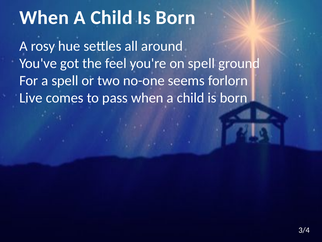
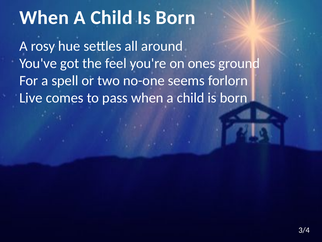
on spell: spell -> ones
